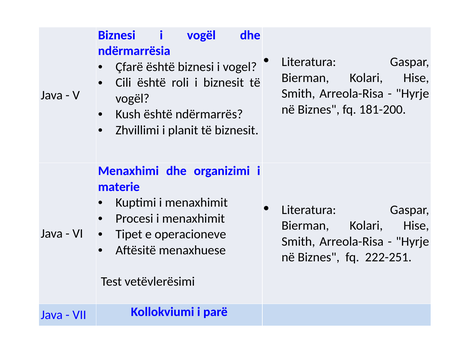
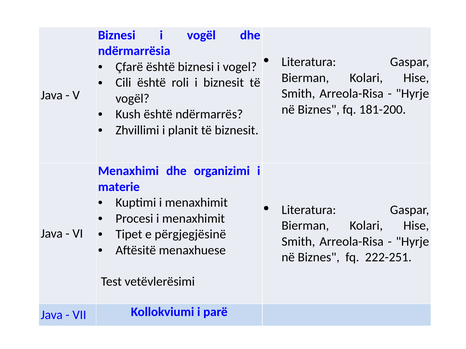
operacioneve: operacioneve -> përgjegjësinë
